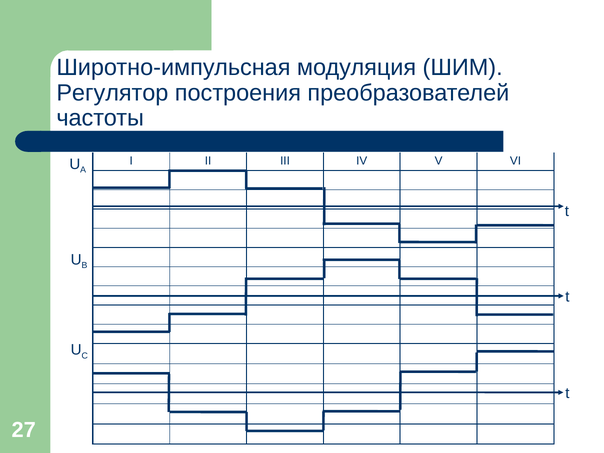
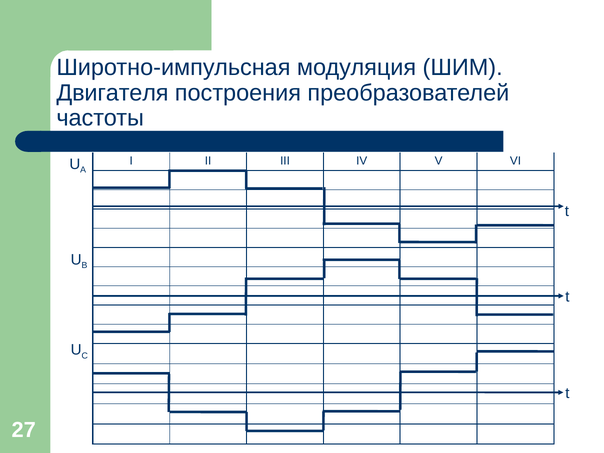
Регулятор: Регулятор -> Двигателя
